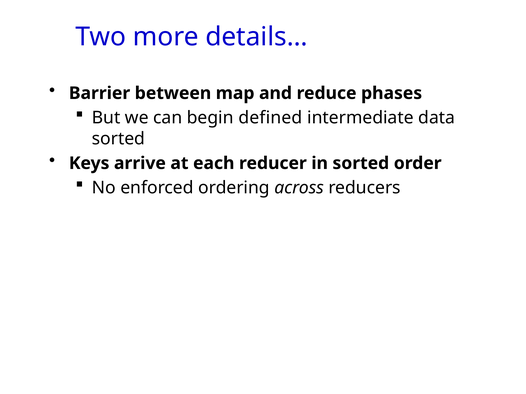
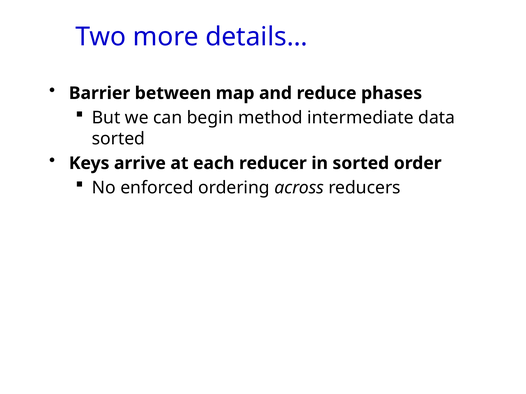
defined: defined -> method
